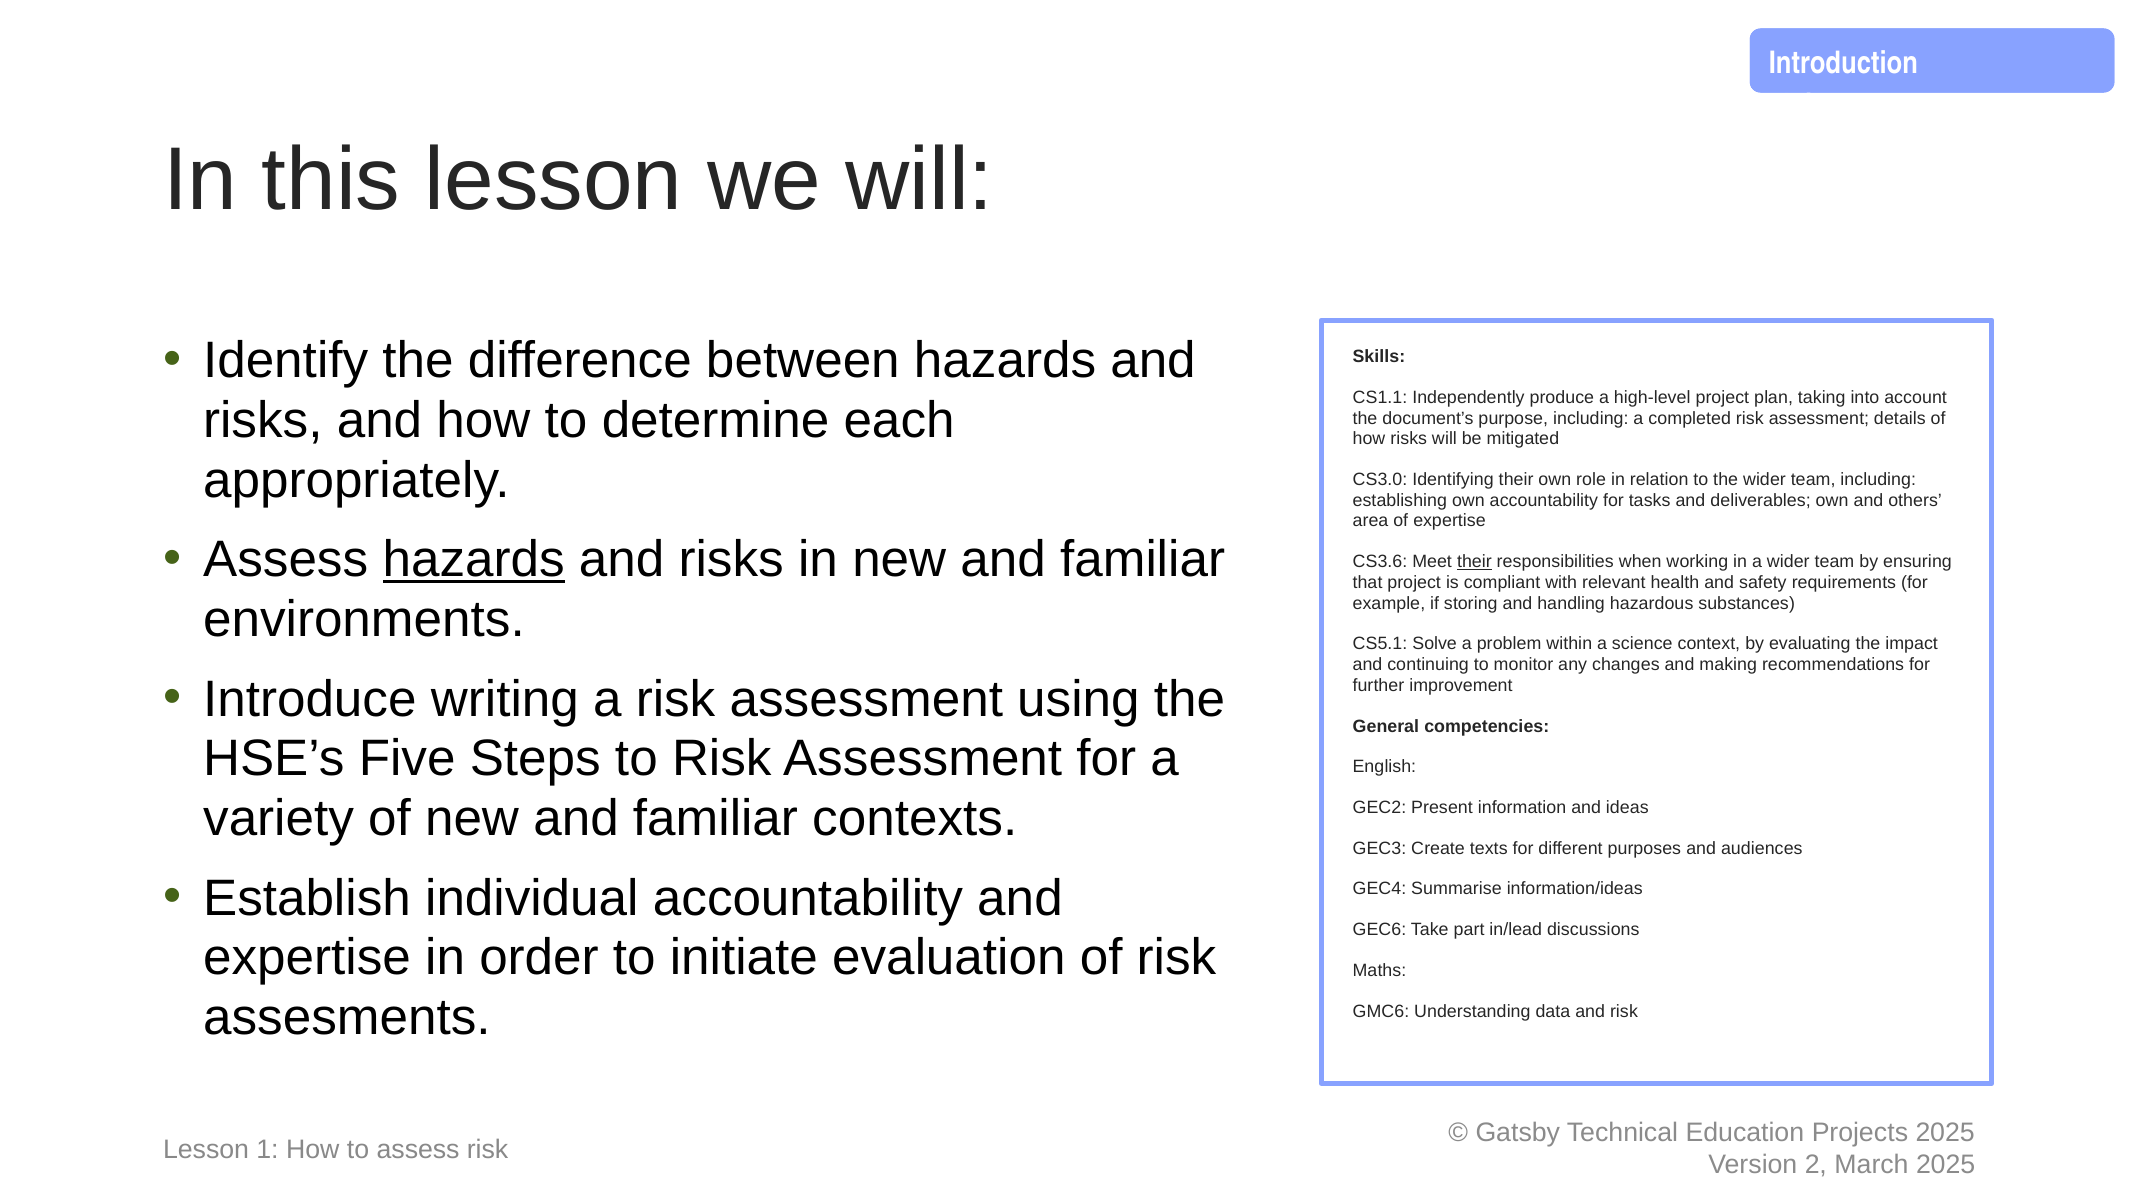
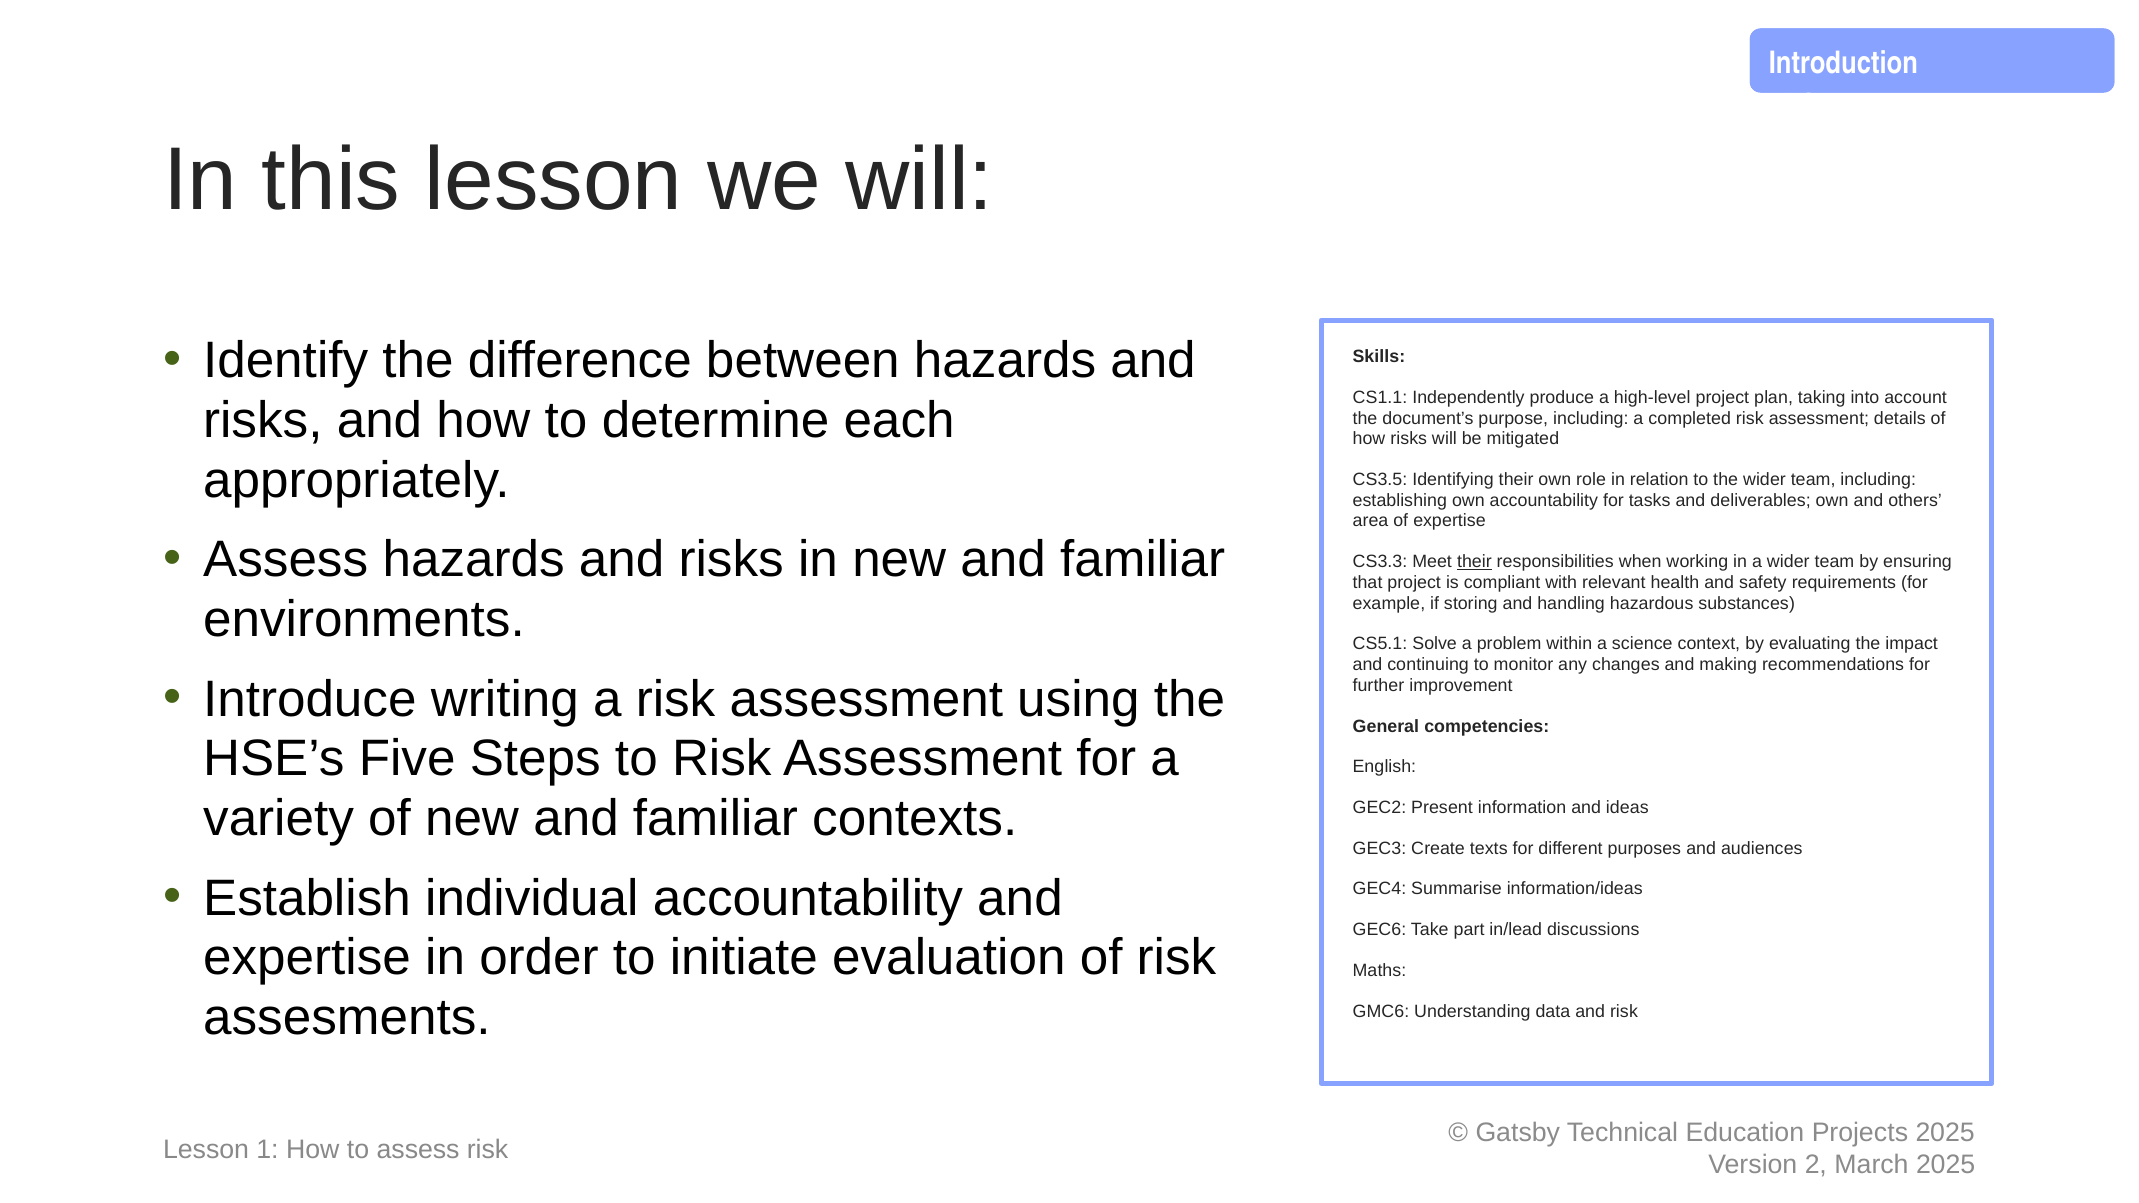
CS3.0: CS3.0 -> CS3.5
hazards at (474, 560) underline: present -> none
CS3.6: CS3.6 -> CS3.3
